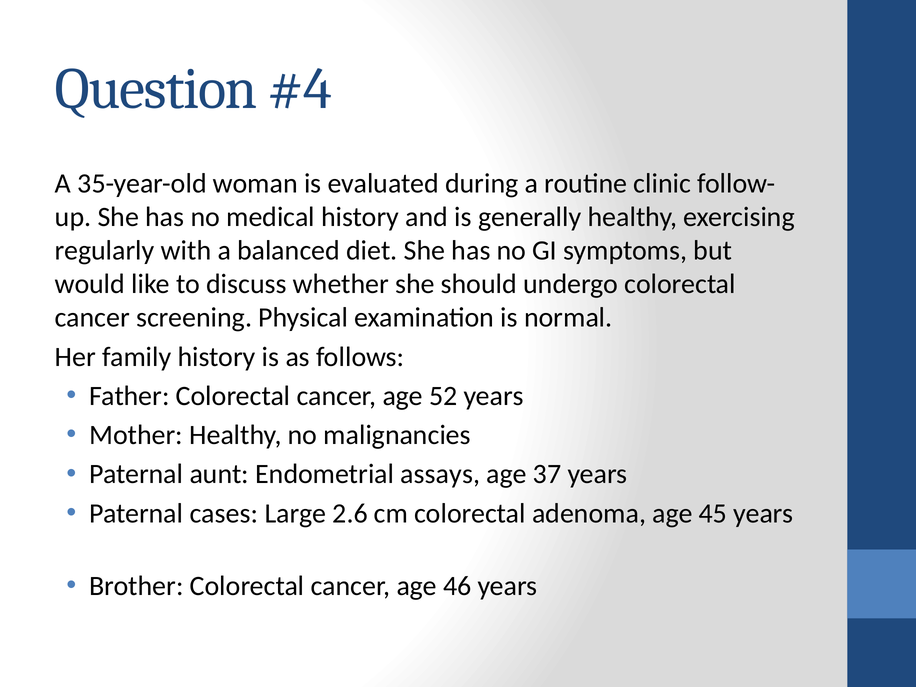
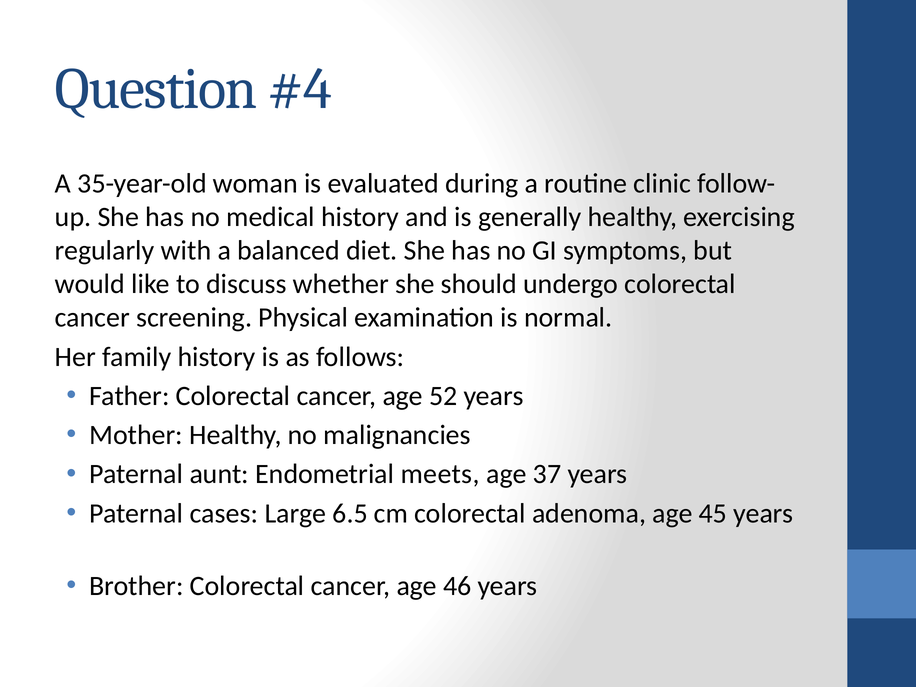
assays: assays -> meets
2.6: 2.6 -> 6.5
